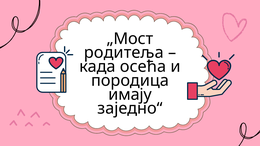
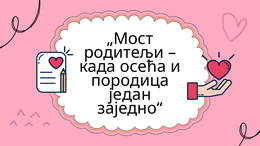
родитеља: родитеља -> родитељи
имају: имају -> један
